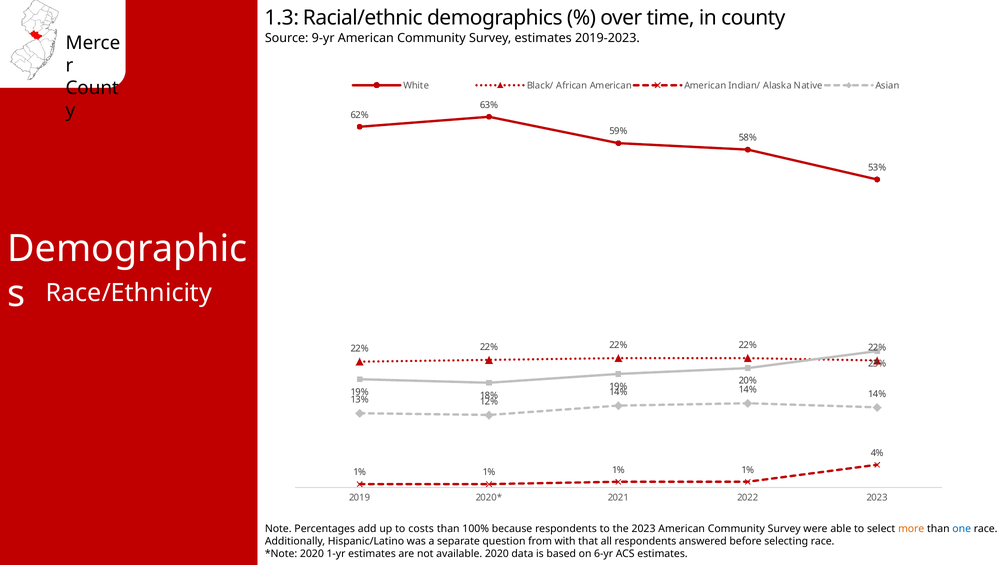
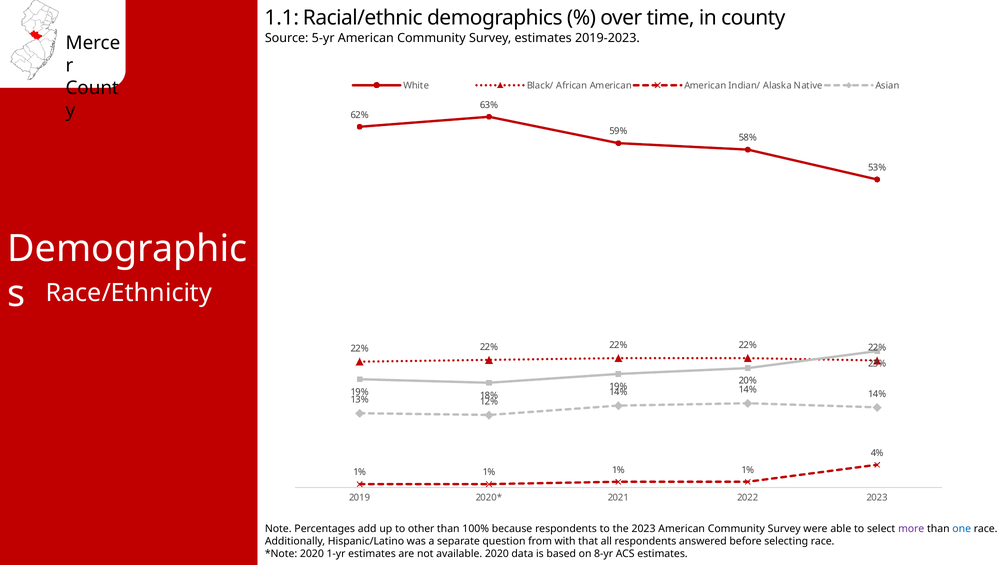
1.3: 1.3 -> 1.1
9-yr: 9-yr -> 5-yr
costs: costs -> other
more colour: orange -> purple
6-yr: 6-yr -> 8-yr
